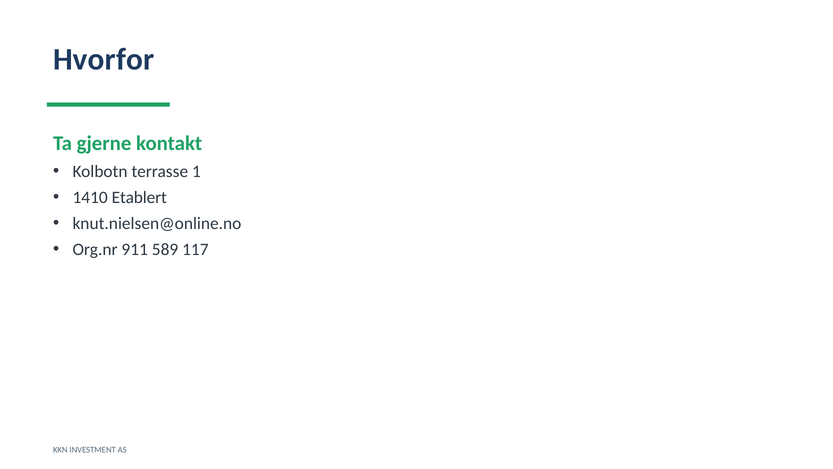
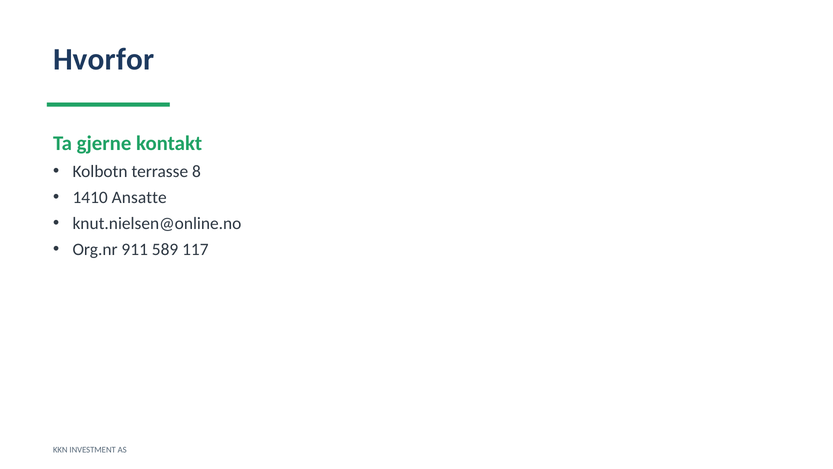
1: 1 -> 8
Etablert: Etablert -> Ansatte
